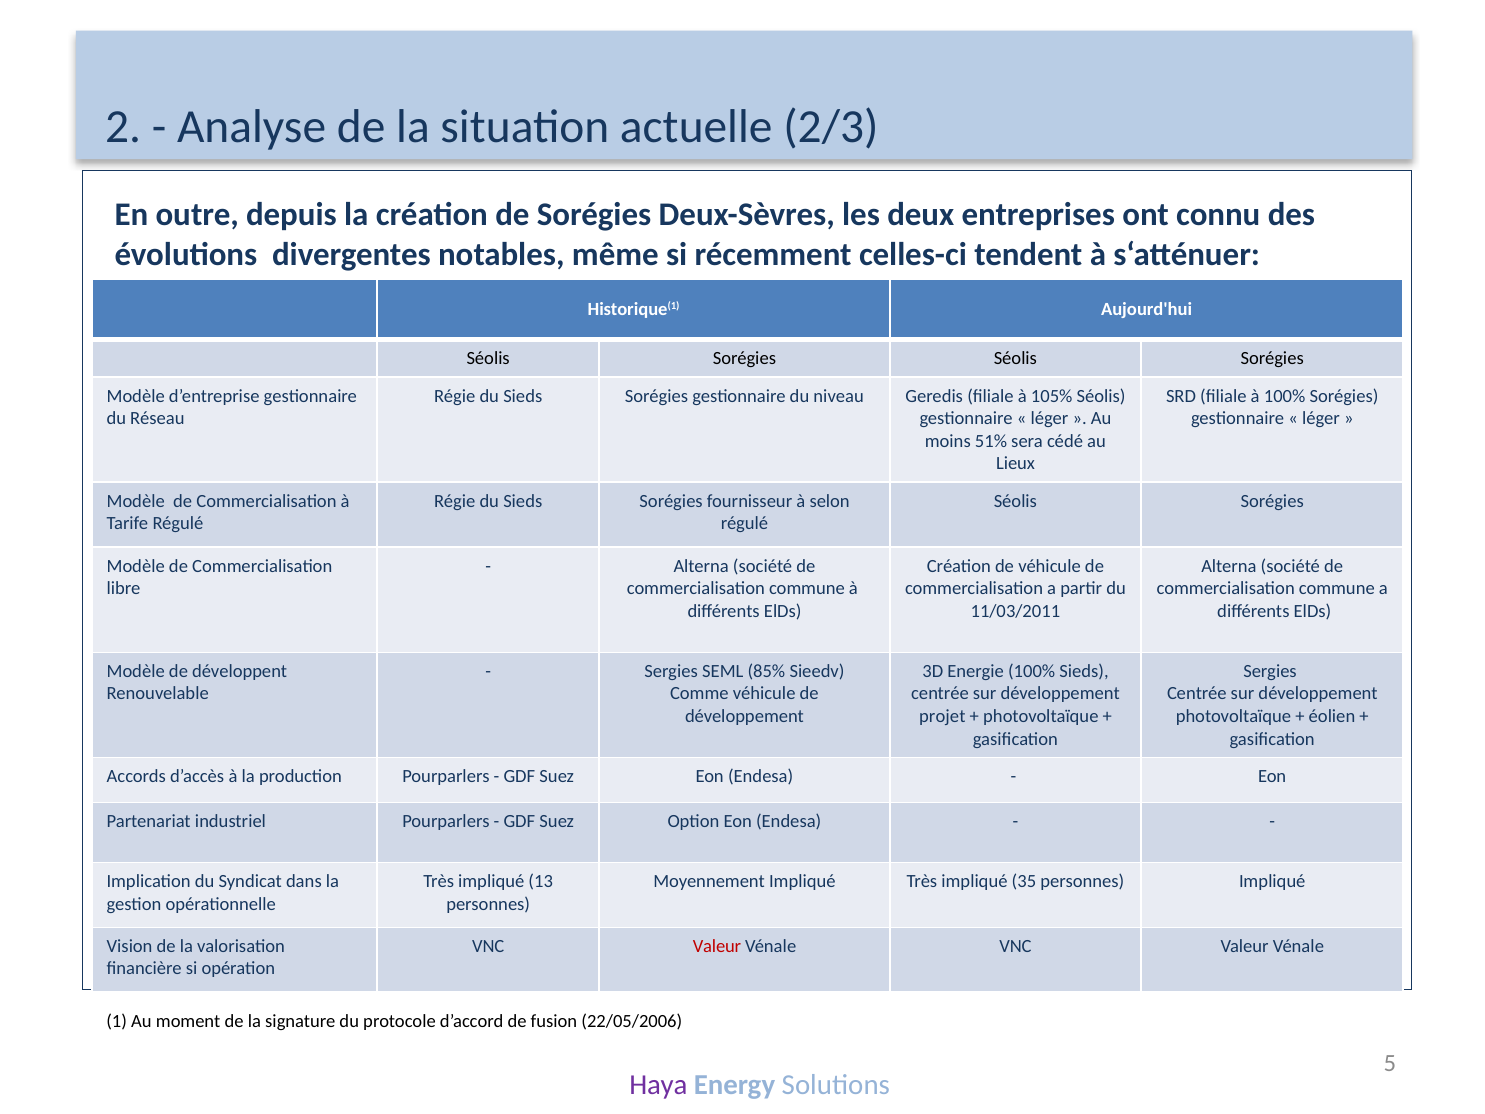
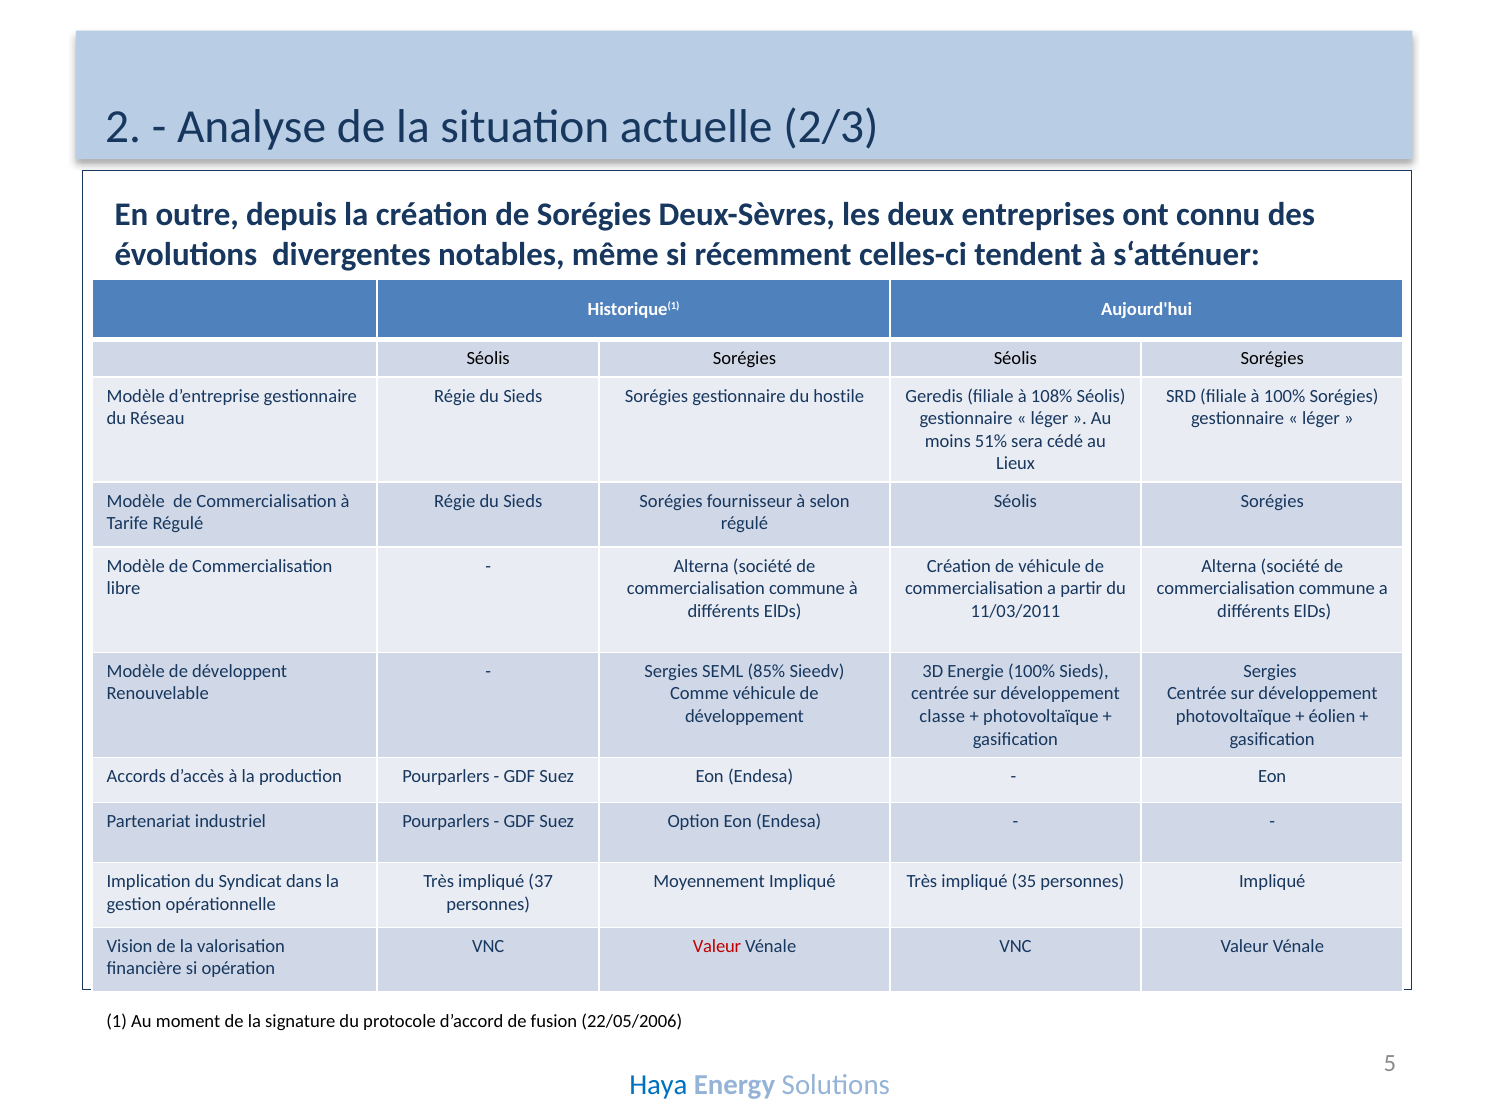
niveau: niveau -> hostile
105%: 105% -> 108%
projet: projet -> classe
13: 13 -> 37
Haya colour: purple -> blue
